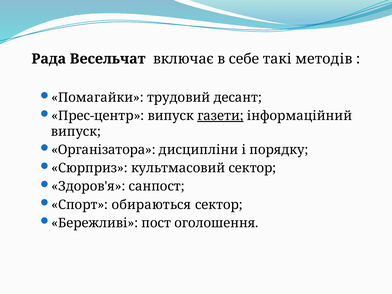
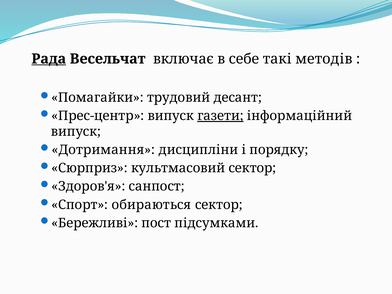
Рада underline: none -> present
Організатора: Організатора -> Дотримання
оголошення: оголошення -> підсумками
